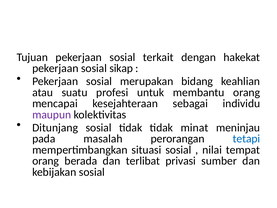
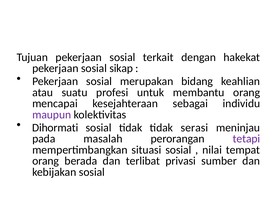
Ditunjang: Ditunjang -> Dihormati
minat: minat -> serasi
tetapi colour: blue -> purple
